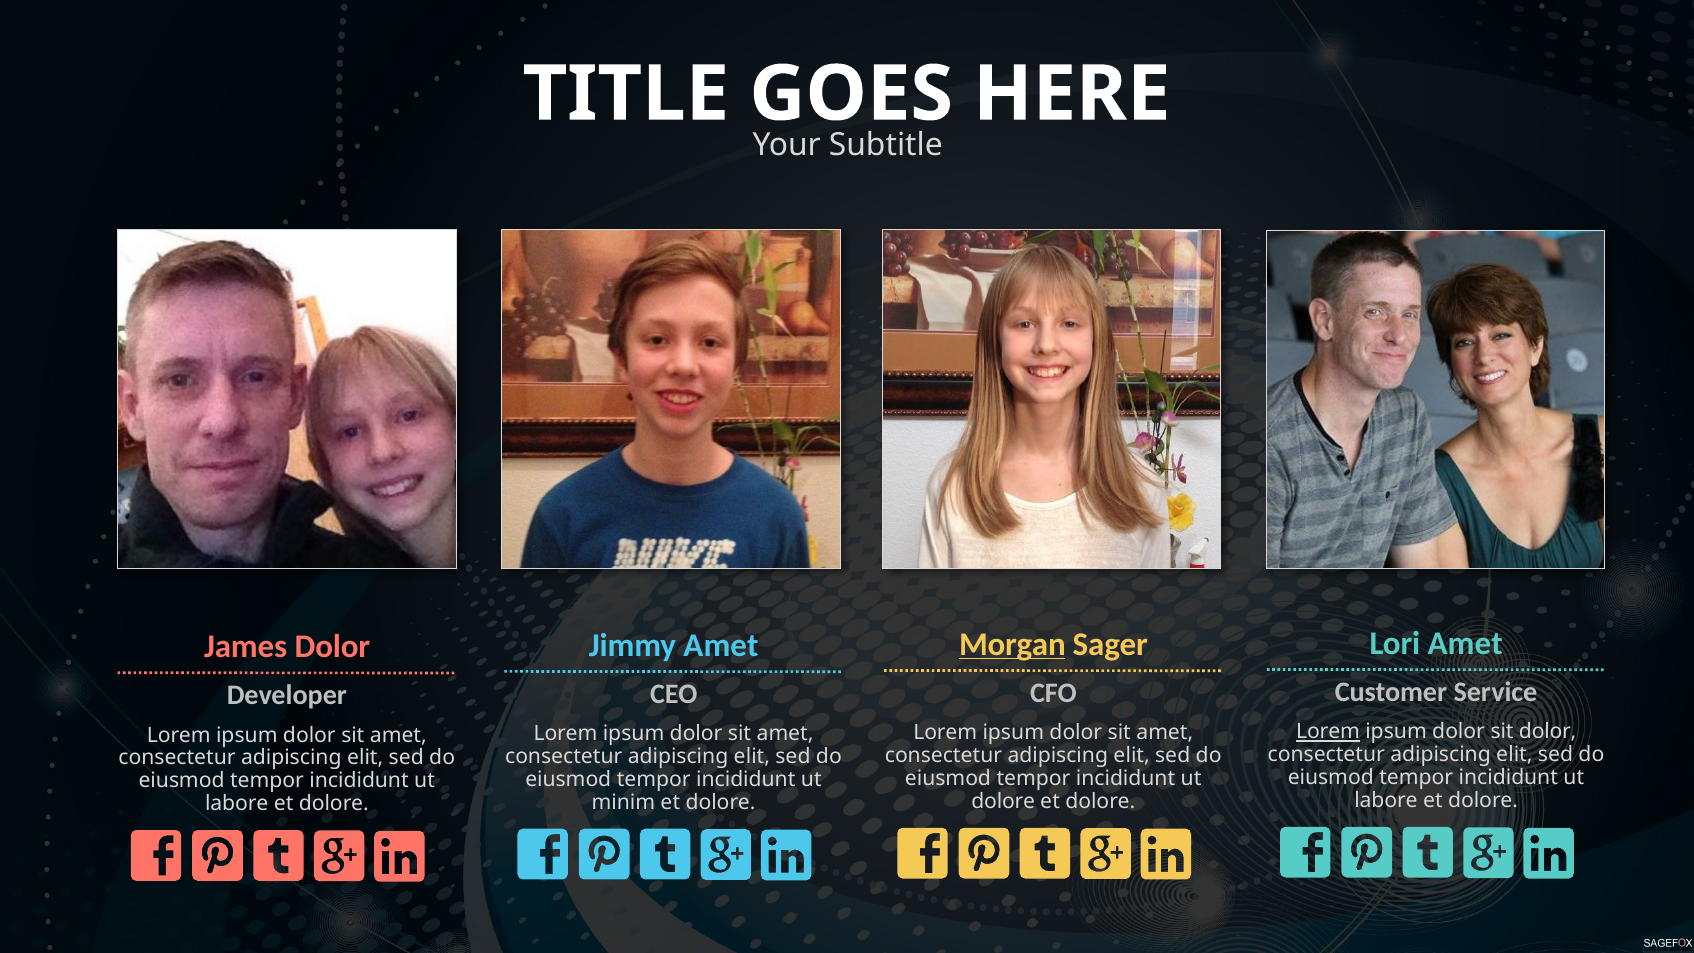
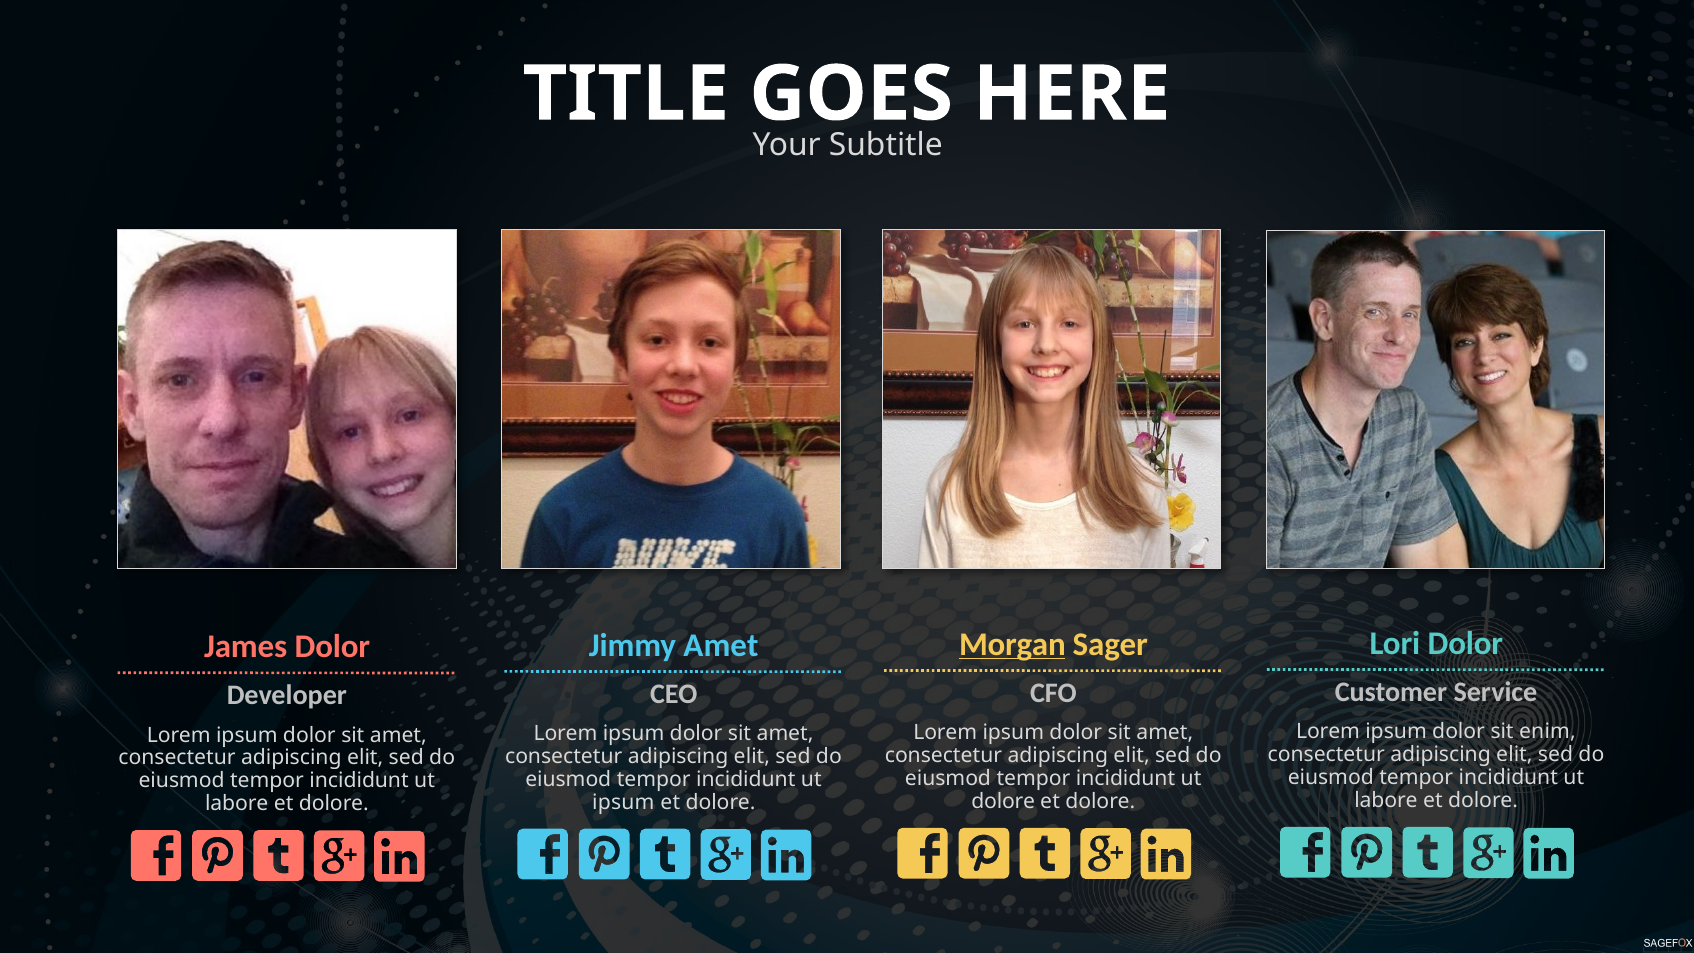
Lori Amet: Amet -> Dolor
Lorem at (1328, 732) underline: present -> none
sit dolor: dolor -> enim
minim at (623, 802): minim -> ipsum
